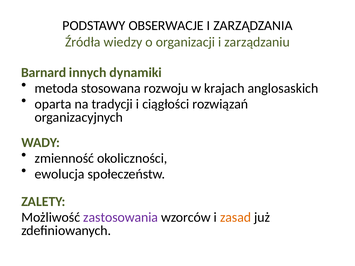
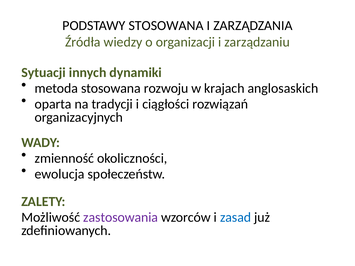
PODSTAWY OBSERWACJE: OBSERWACJE -> STOSOWANA
Barnard: Barnard -> Sytuacji
zasad colour: orange -> blue
